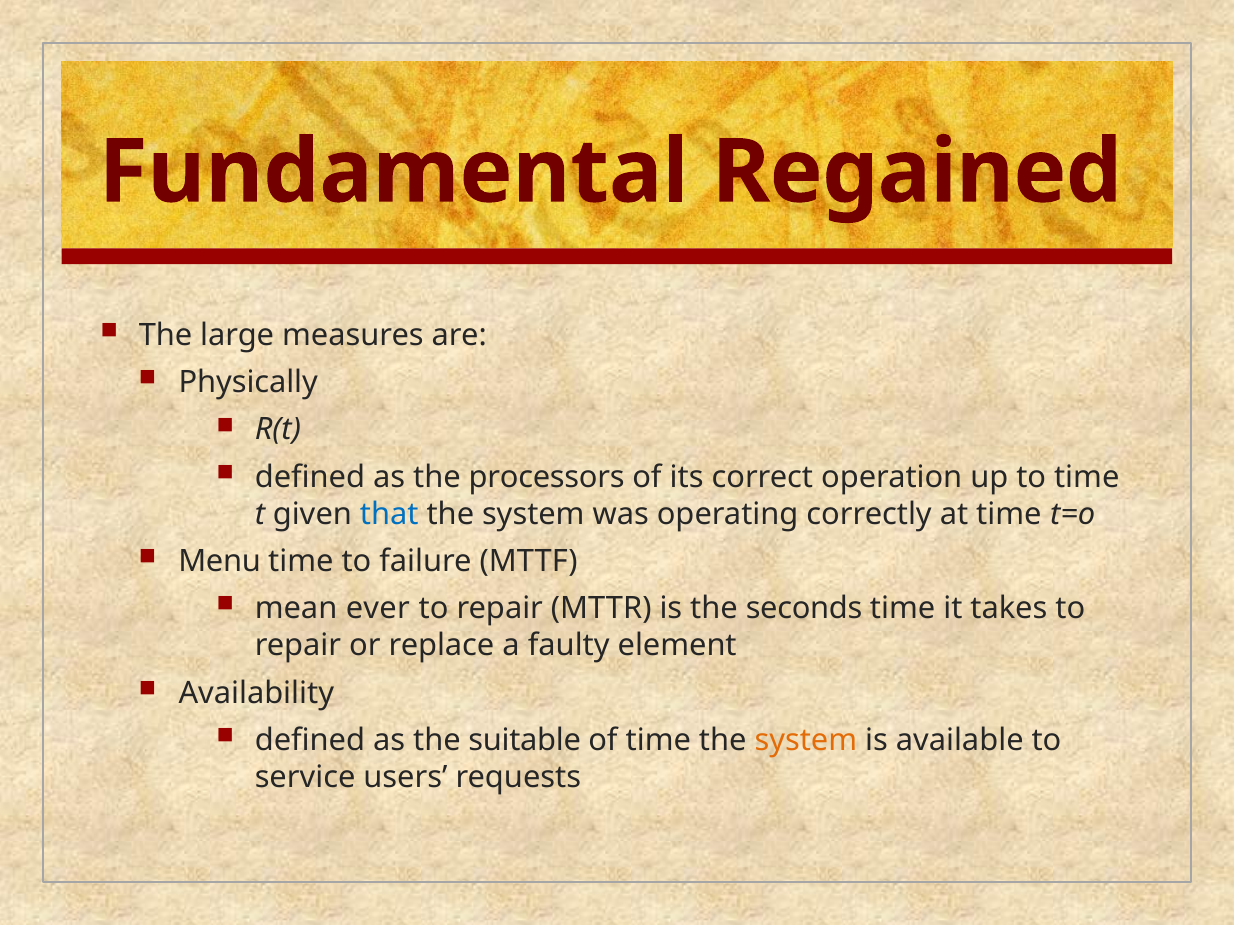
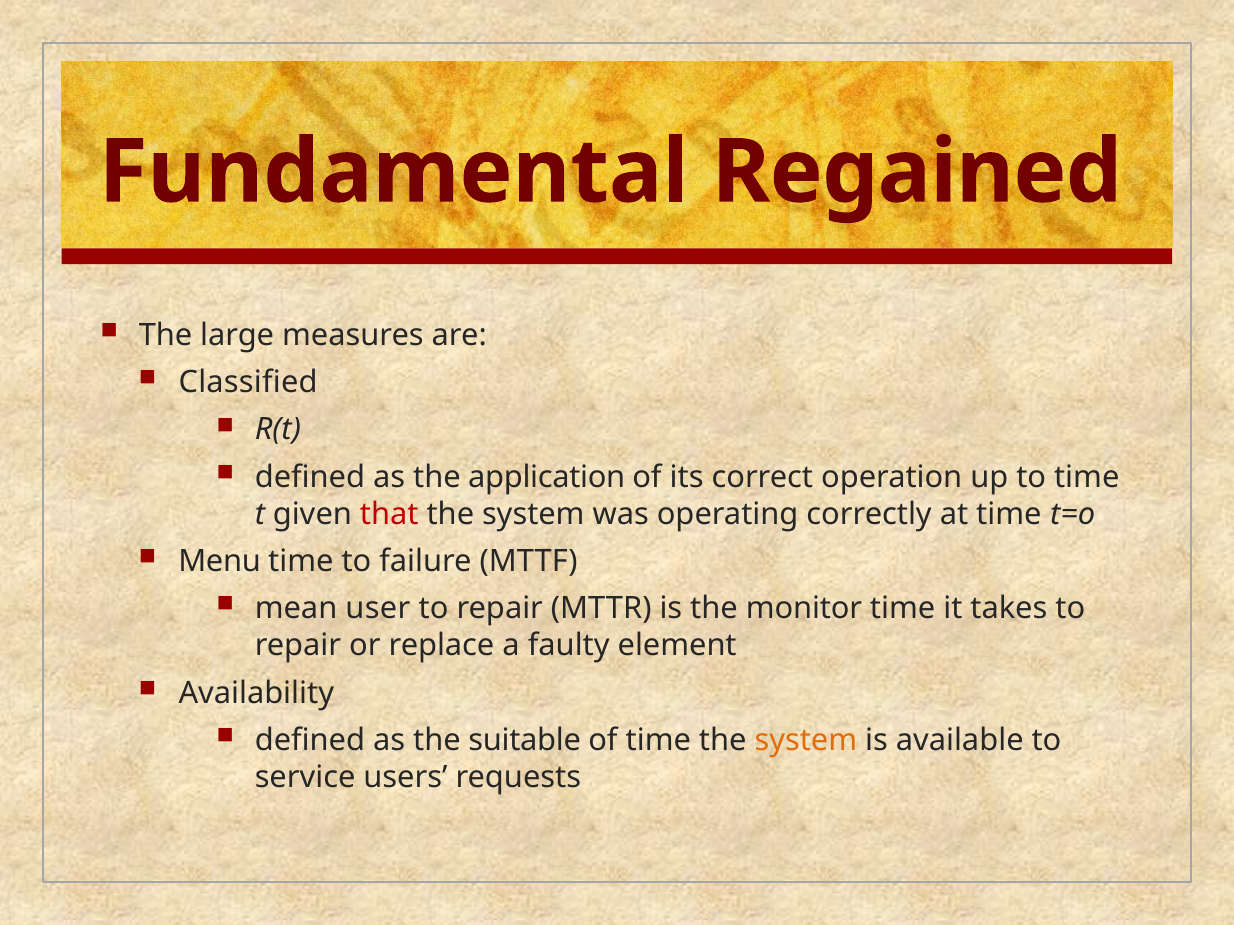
Physically: Physically -> Classified
processors: processors -> application
that colour: blue -> red
ever: ever -> user
seconds: seconds -> monitor
